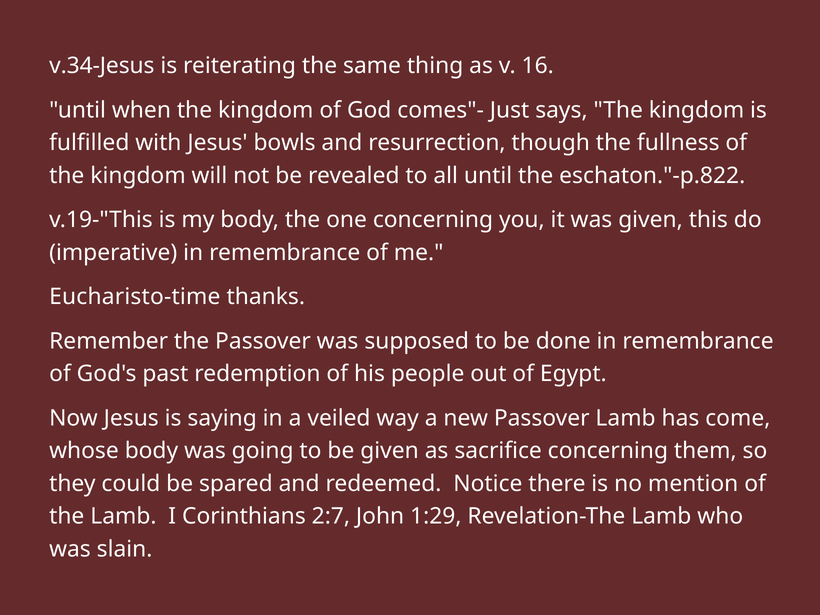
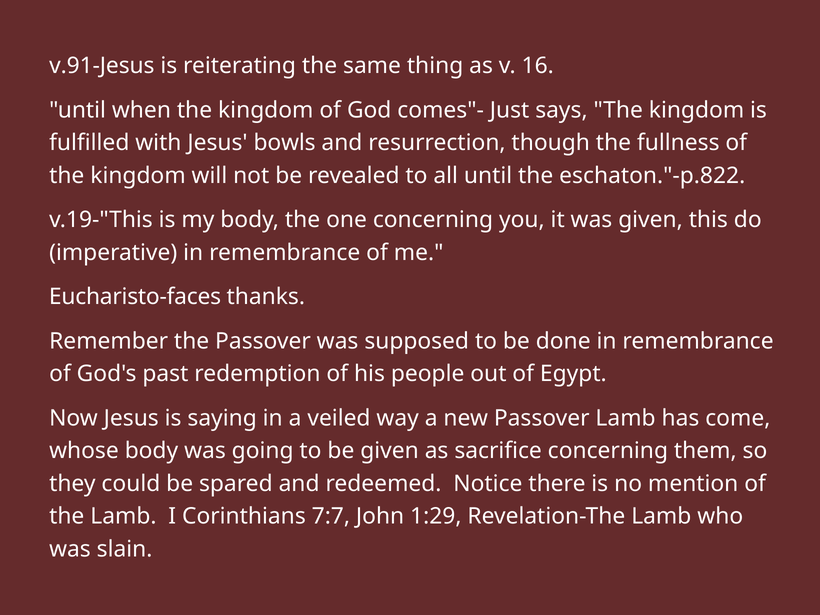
v.34-Jesus: v.34-Jesus -> v.91-Jesus
Eucharisto-time: Eucharisto-time -> Eucharisto-faces
2:7: 2:7 -> 7:7
